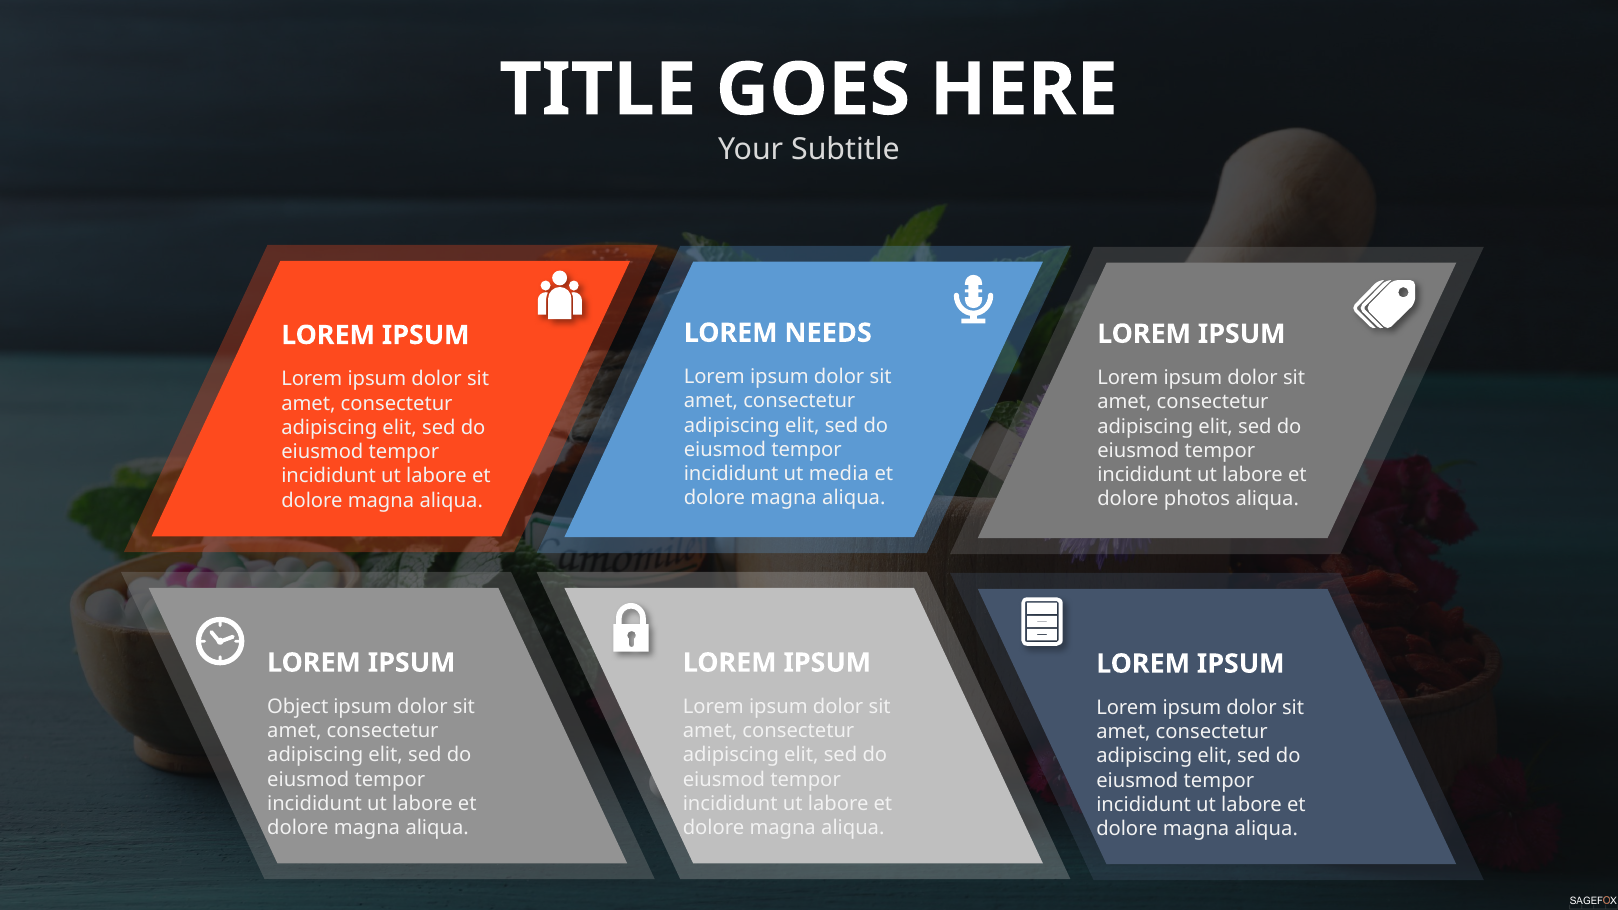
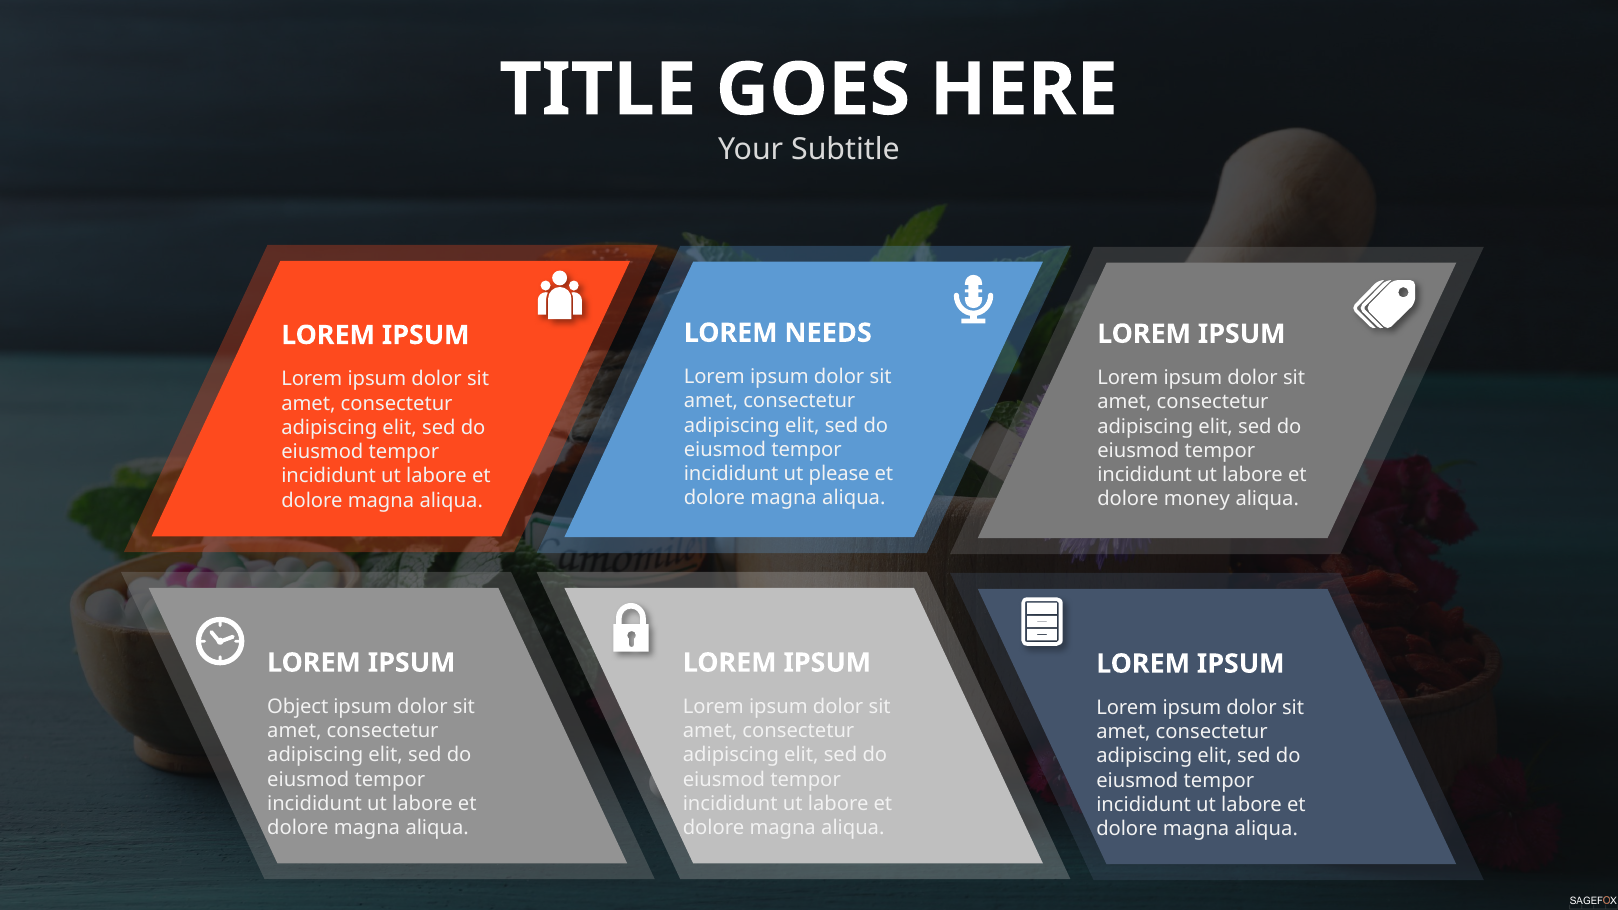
media: media -> please
photos: photos -> money
